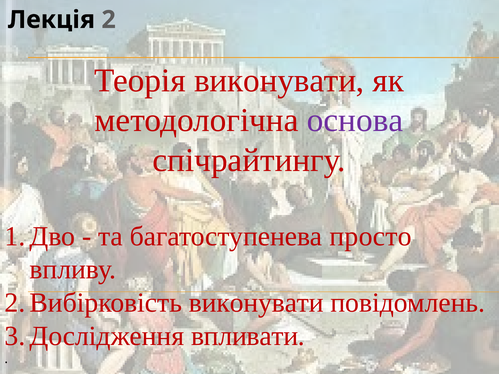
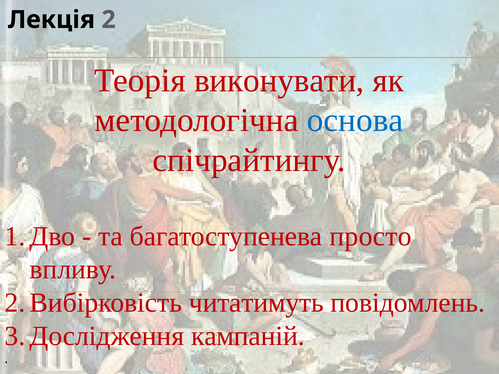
основа colour: purple -> blue
виконувати at (256, 303): виконувати -> читатимуть
впливати: впливати -> кампаній
